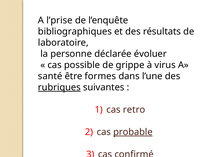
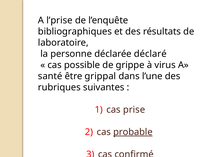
évoluer: évoluer -> déclaré
formes: formes -> grippal
rubriques underline: present -> none
retro: retro -> prise
